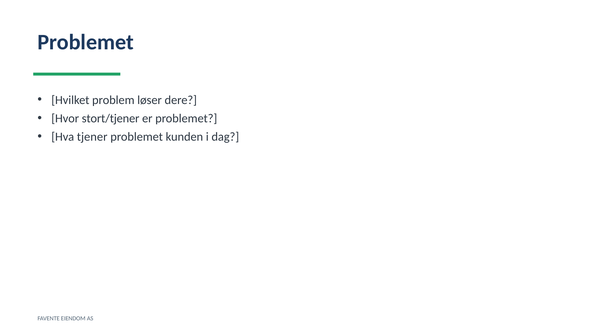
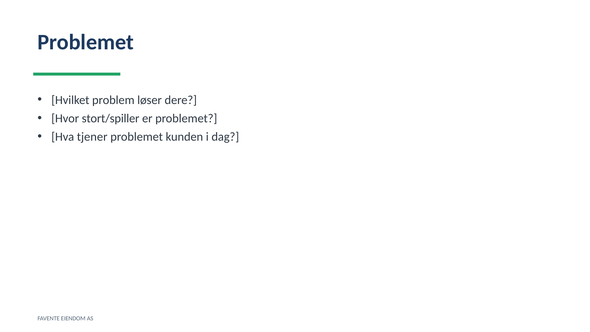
stort/tjener: stort/tjener -> stort/spiller
